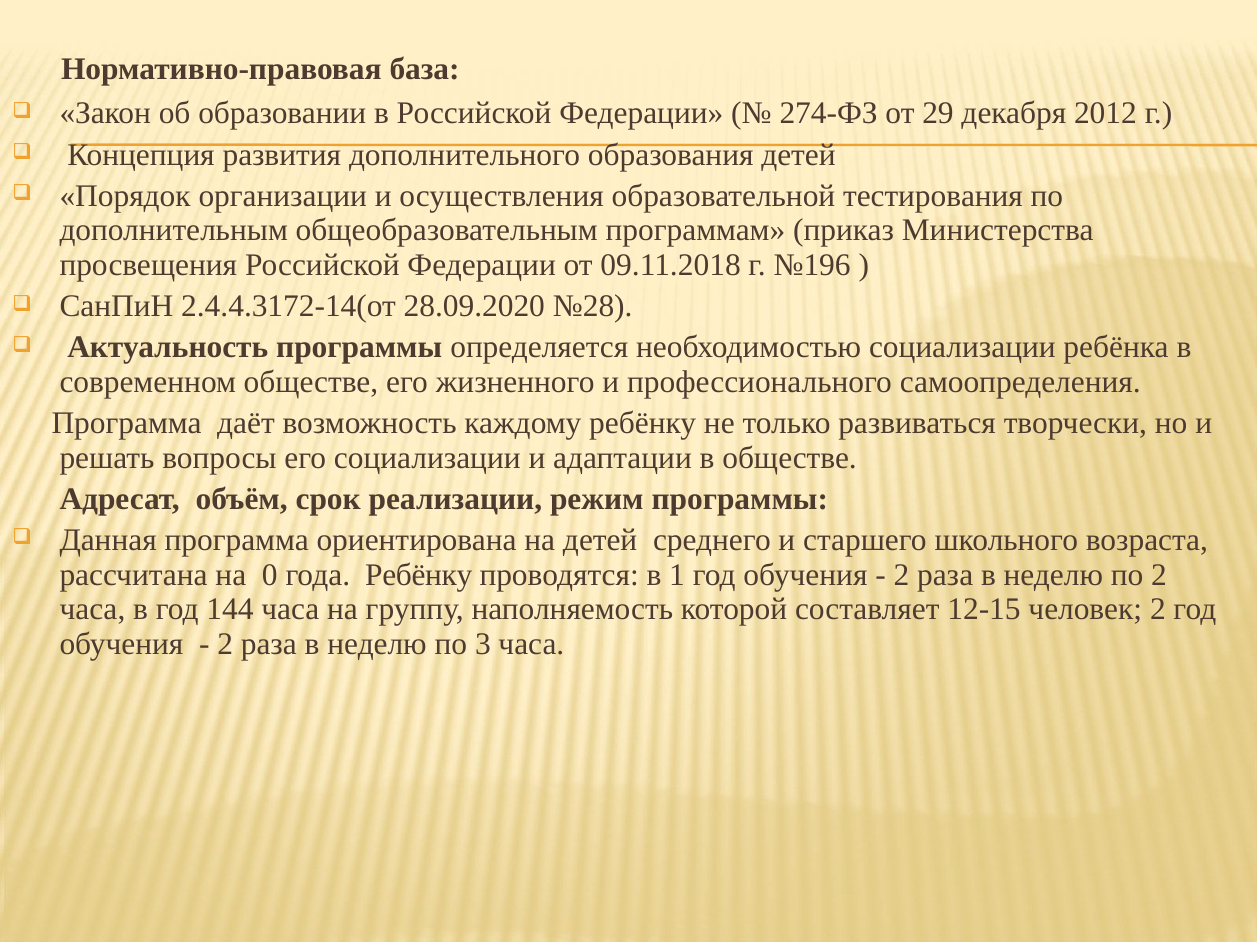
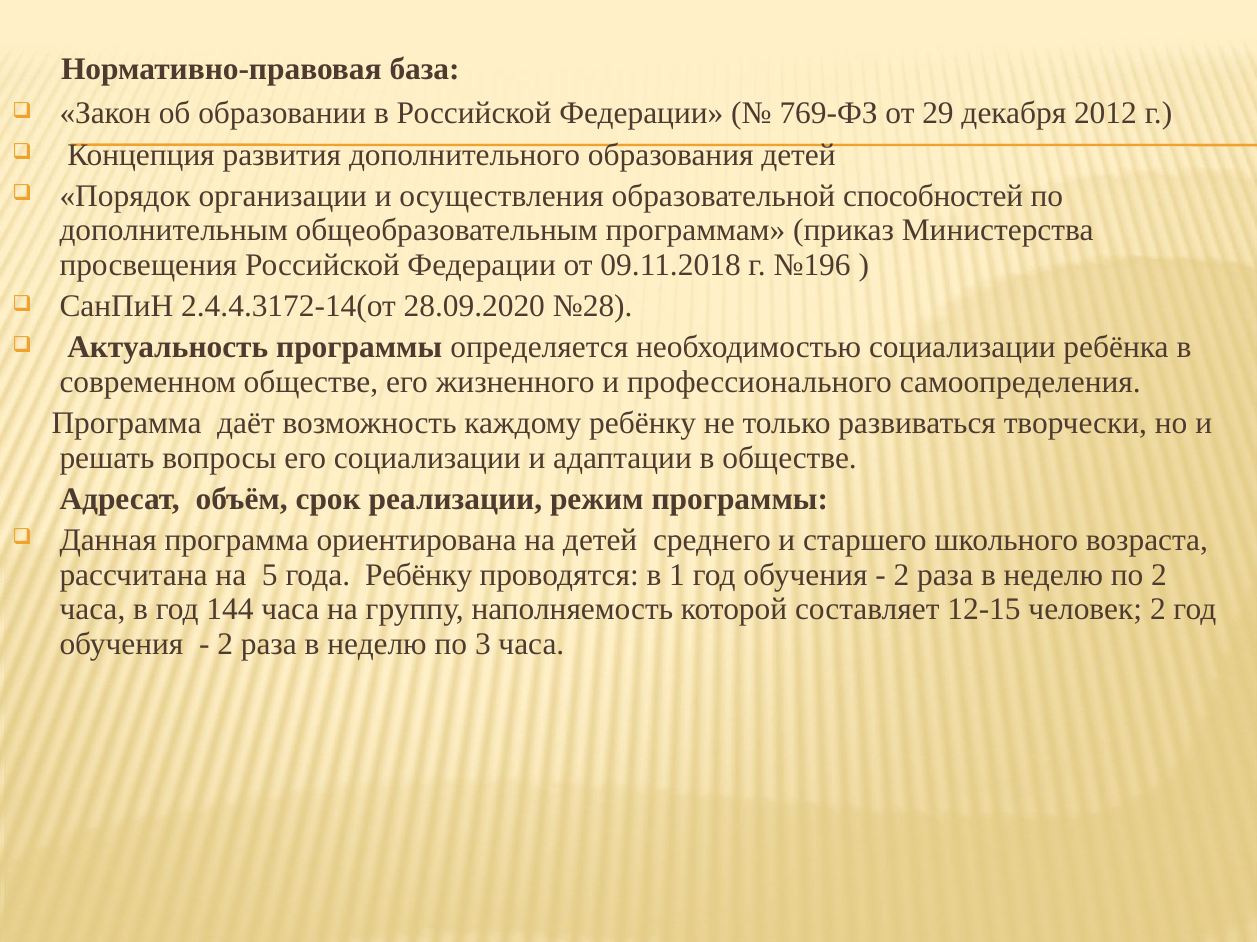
274-ФЗ: 274-ФЗ -> 769-ФЗ
тестирования: тестирования -> способностей
0: 0 -> 5
